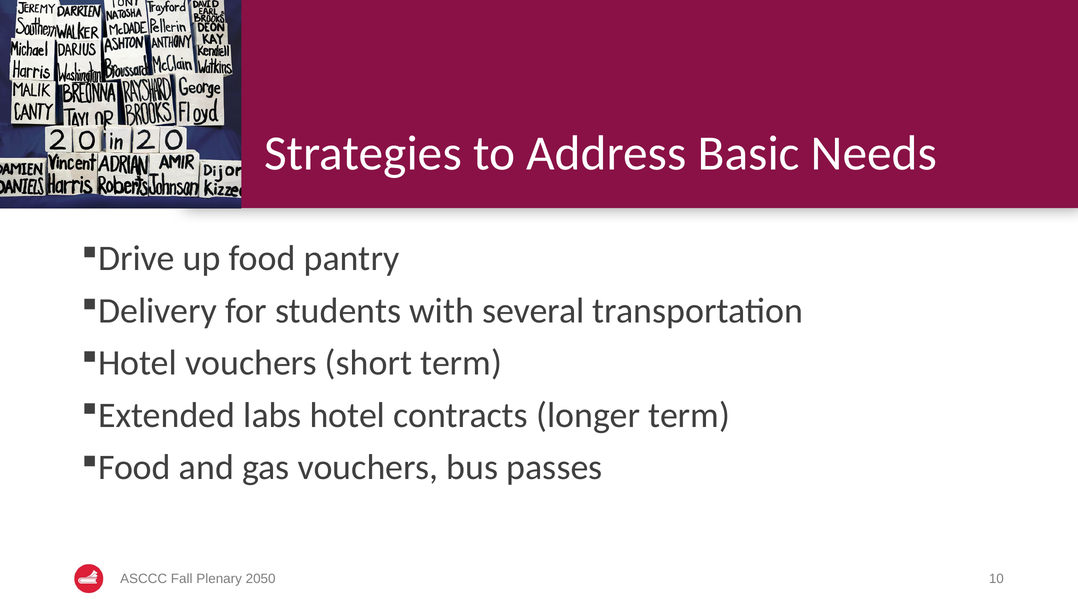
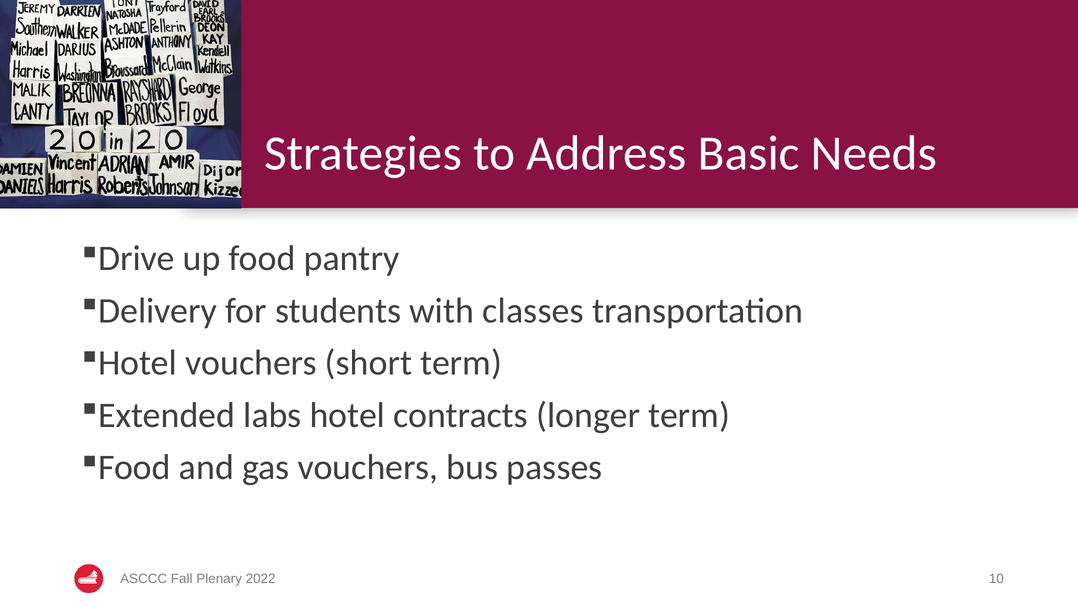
several: several -> classes
2050: 2050 -> 2022
